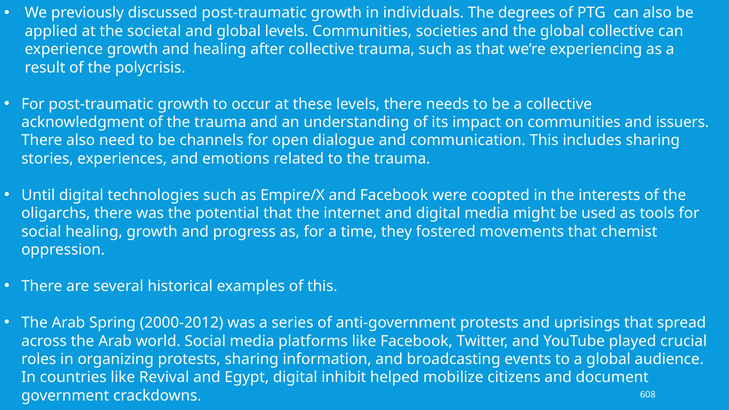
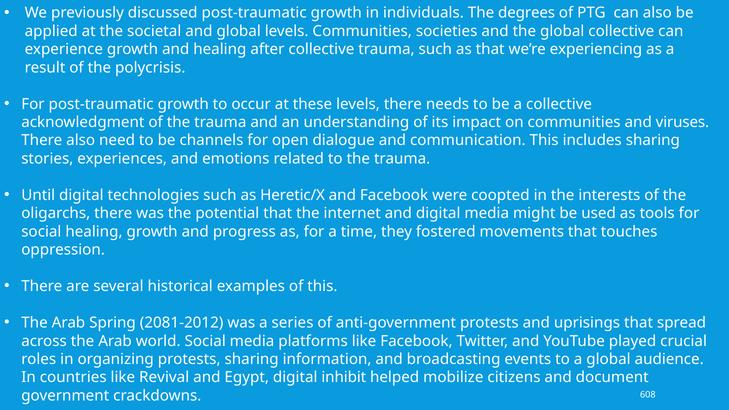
issuers: issuers -> viruses
Empire/X: Empire/X -> Heretic/X
chemist: chemist -> touches
2000-2012: 2000-2012 -> 2081-2012
